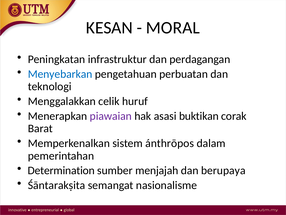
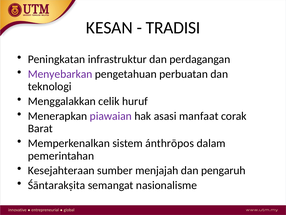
MORAL: MORAL -> TRADISI
Menyebarkan colour: blue -> purple
buktikan: buktikan -> manfaat
Determination: Determination -> Kesejahteraan
berupaya: berupaya -> pengaruh
